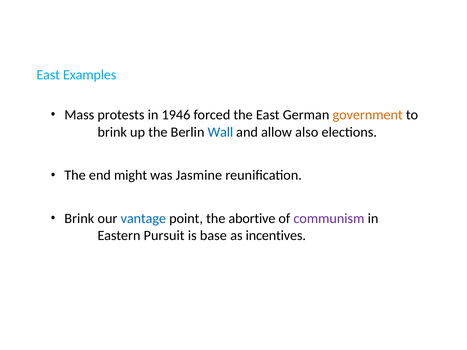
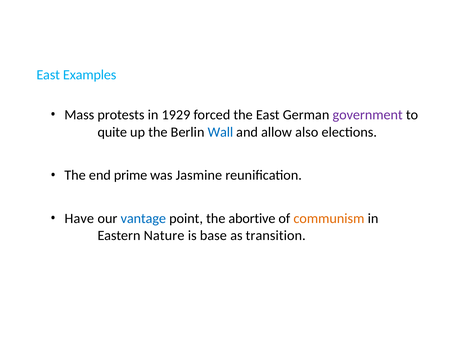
1946: 1946 -> 1929
government colour: orange -> purple
brink at (112, 132): brink -> quite
might: might -> prime
Brink at (79, 219): Brink -> Have
communism colour: purple -> orange
Pursuit: Pursuit -> Nature
incentives: incentives -> transition
